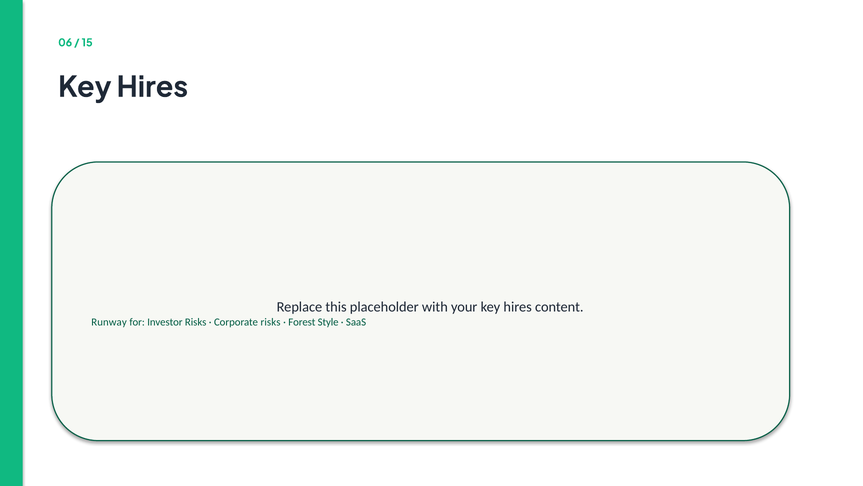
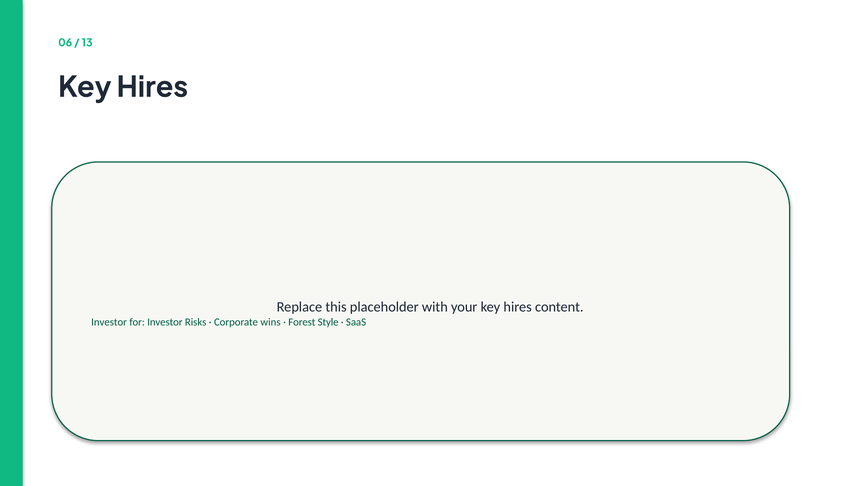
15: 15 -> 13
Runway at (109, 322): Runway -> Investor
Corporate risks: risks -> wins
